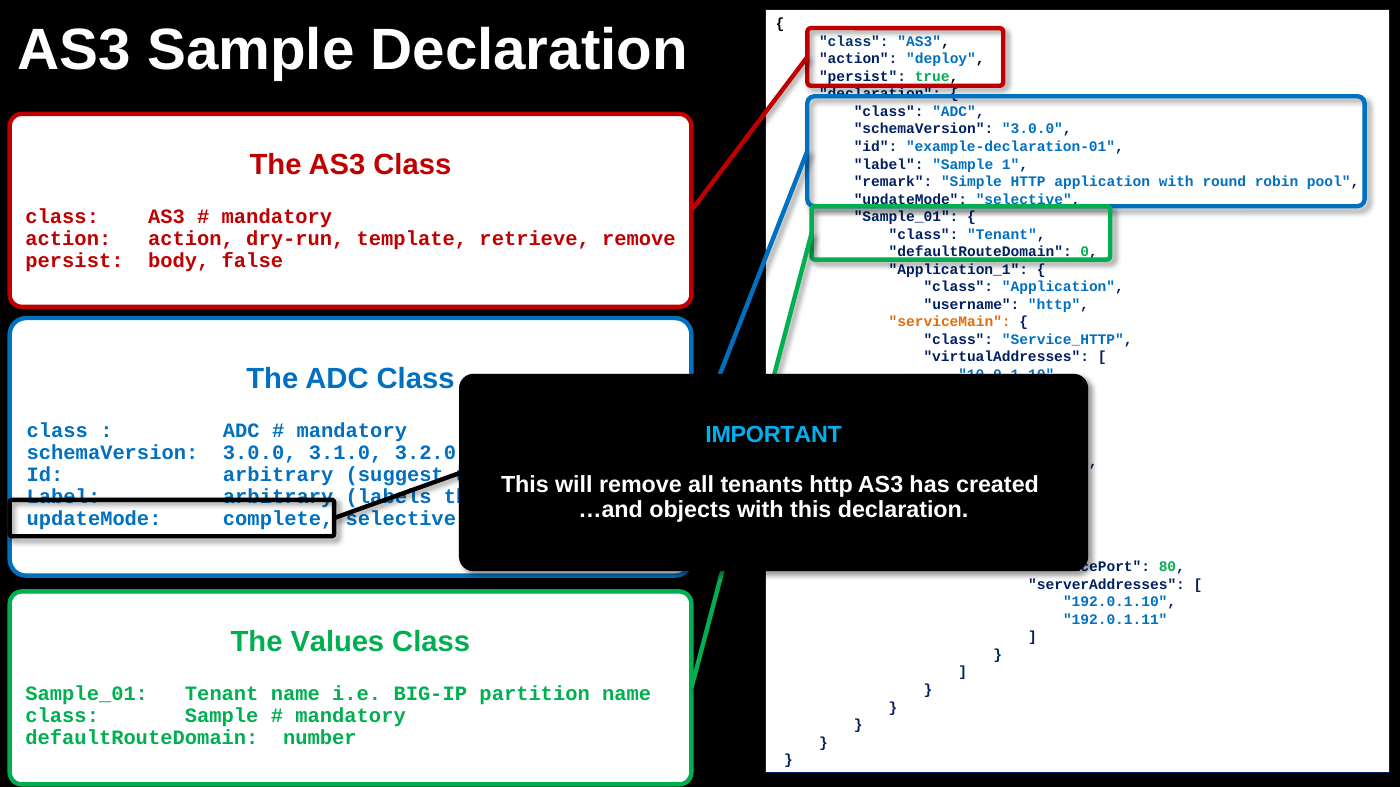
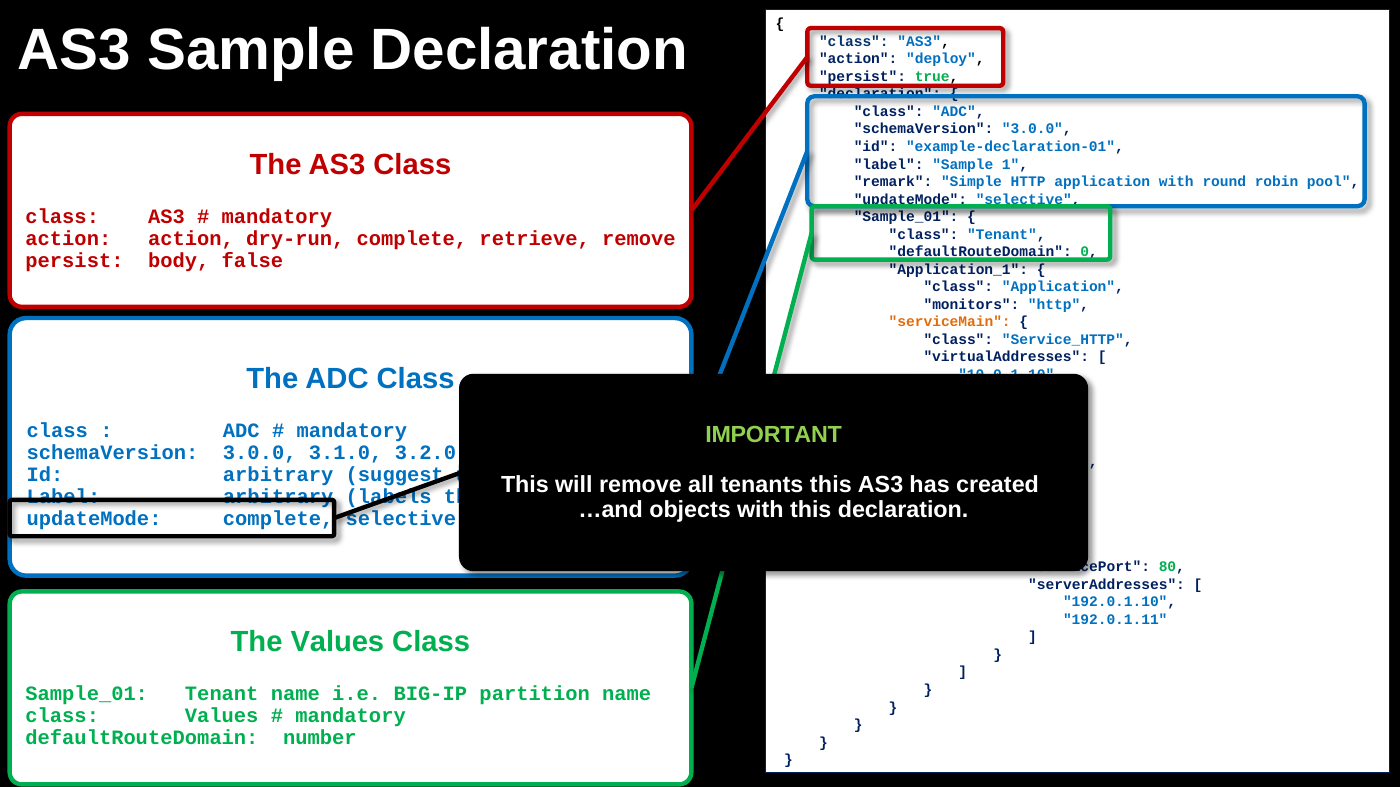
dry-run template: template -> complete
username at (971, 305): username -> monitors
IMPORTANT colour: light blue -> light green
tenants http: http -> this
class Sample: Sample -> Values
